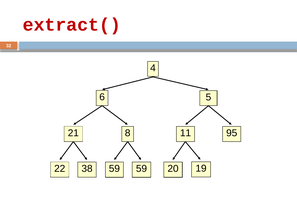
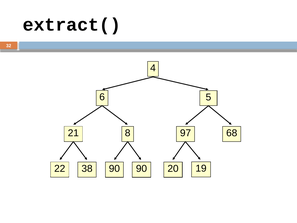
extract( colour: red -> black
11: 11 -> 97
95: 95 -> 68
22 59: 59 -> 90
38 59: 59 -> 90
